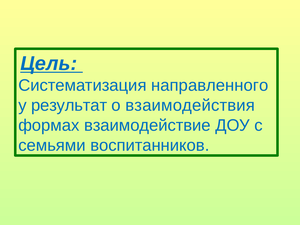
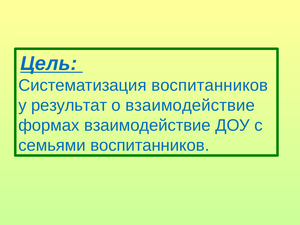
Систематизация направленного: направленного -> воспитанников
о взаимодействия: взаимодействия -> взаимодействие
